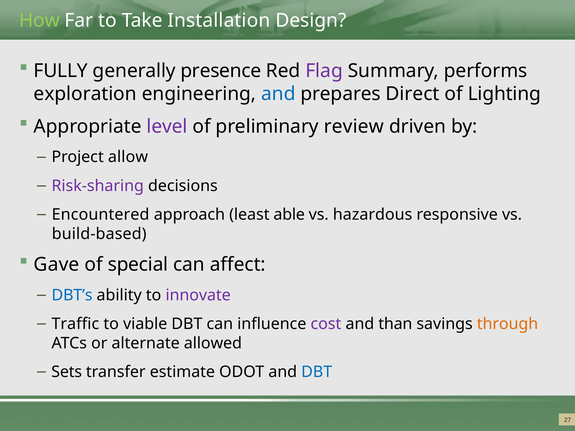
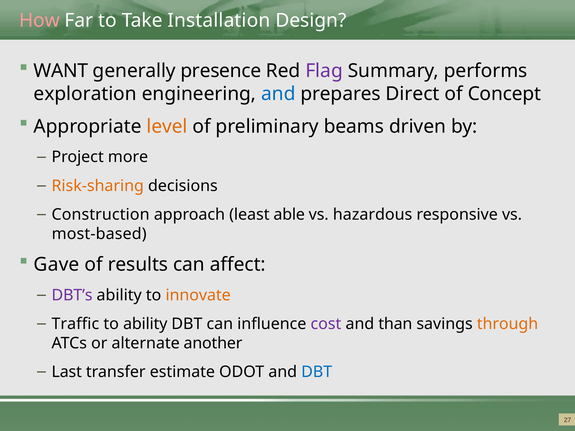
How colour: light green -> pink
FULLY: FULLY -> WANT
Lighting: Lighting -> Concept
level colour: purple -> orange
review: review -> beams
allow: allow -> more
Risk-sharing colour: purple -> orange
Encountered: Encountered -> Construction
build-based: build-based -> most-based
special: special -> results
DBT’s colour: blue -> purple
innovate colour: purple -> orange
to viable: viable -> ability
allowed: allowed -> another
Sets: Sets -> Last
